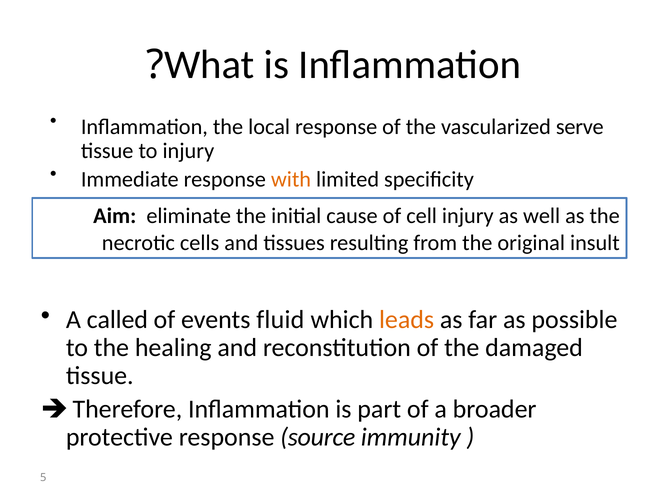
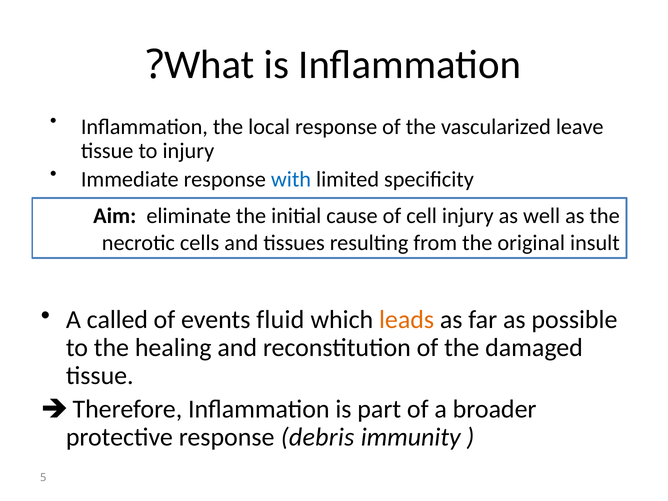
serve: serve -> leave
with colour: orange -> blue
source: source -> debris
